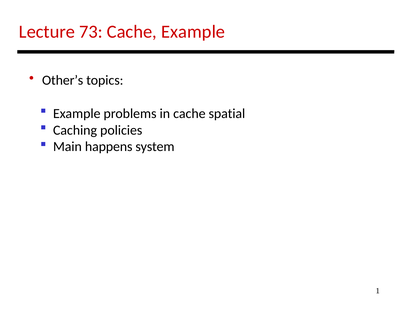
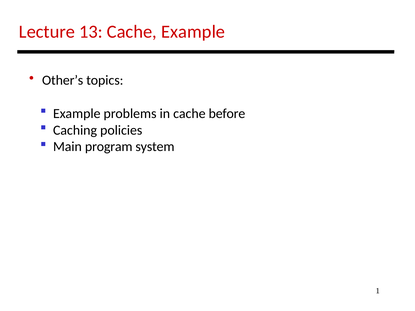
73: 73 -> 13
spatial: spatial -> before
happens: happens -> program
